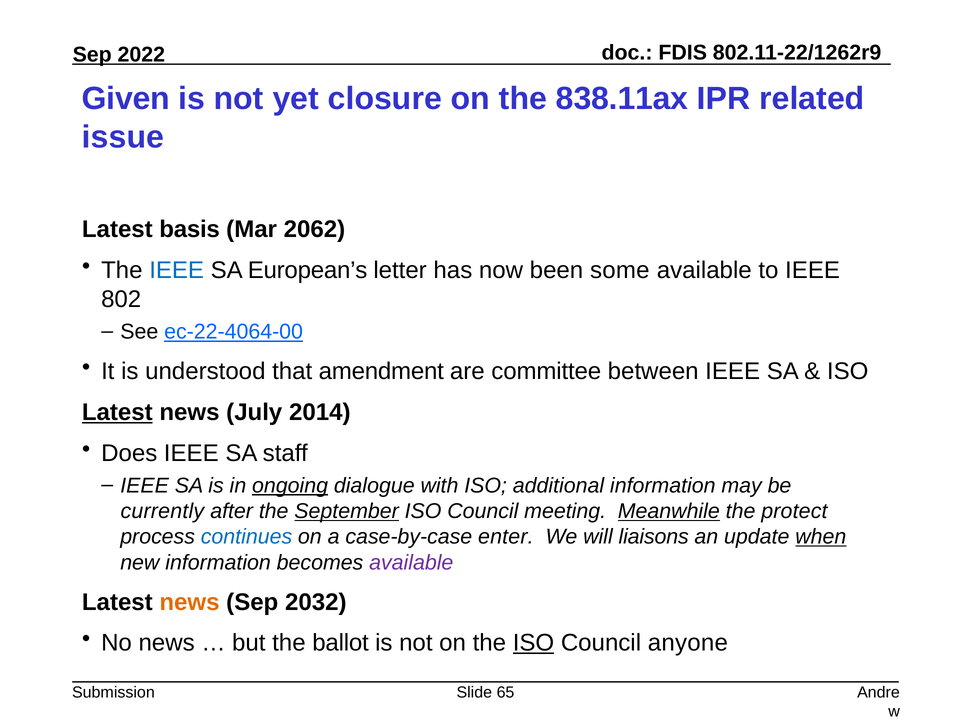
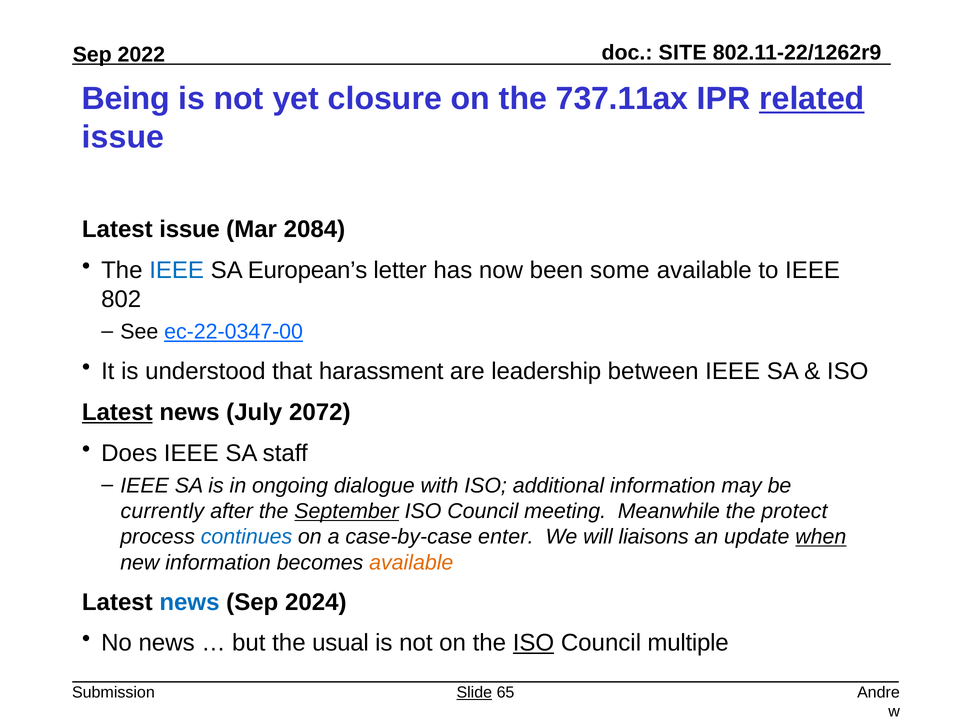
FDIS: FDIS -> SITE
Given: Given -> Being
838.11ax: 838.11ax -> 737.11ax
related underline: none -> present
Latest basis: basis -> issue
2062: 2062 -> 2084
ec-22-4064-00: ec-22-4064-00 -> ec-22-0347-00
amendment: amendment -> harassment
committee: committee -> leadership
2014: 2014 -> 2072
ongoing underline: present -> none
Meanwhile underline: present -> none
available at (411, 563) colour: purple -> orange
news at (189, 602) colour: orange -> blue
2032: 2032 -> 2024
ballot: ballot -> usual
anyone: anyone -> multiple
Slide underline: none -> present
